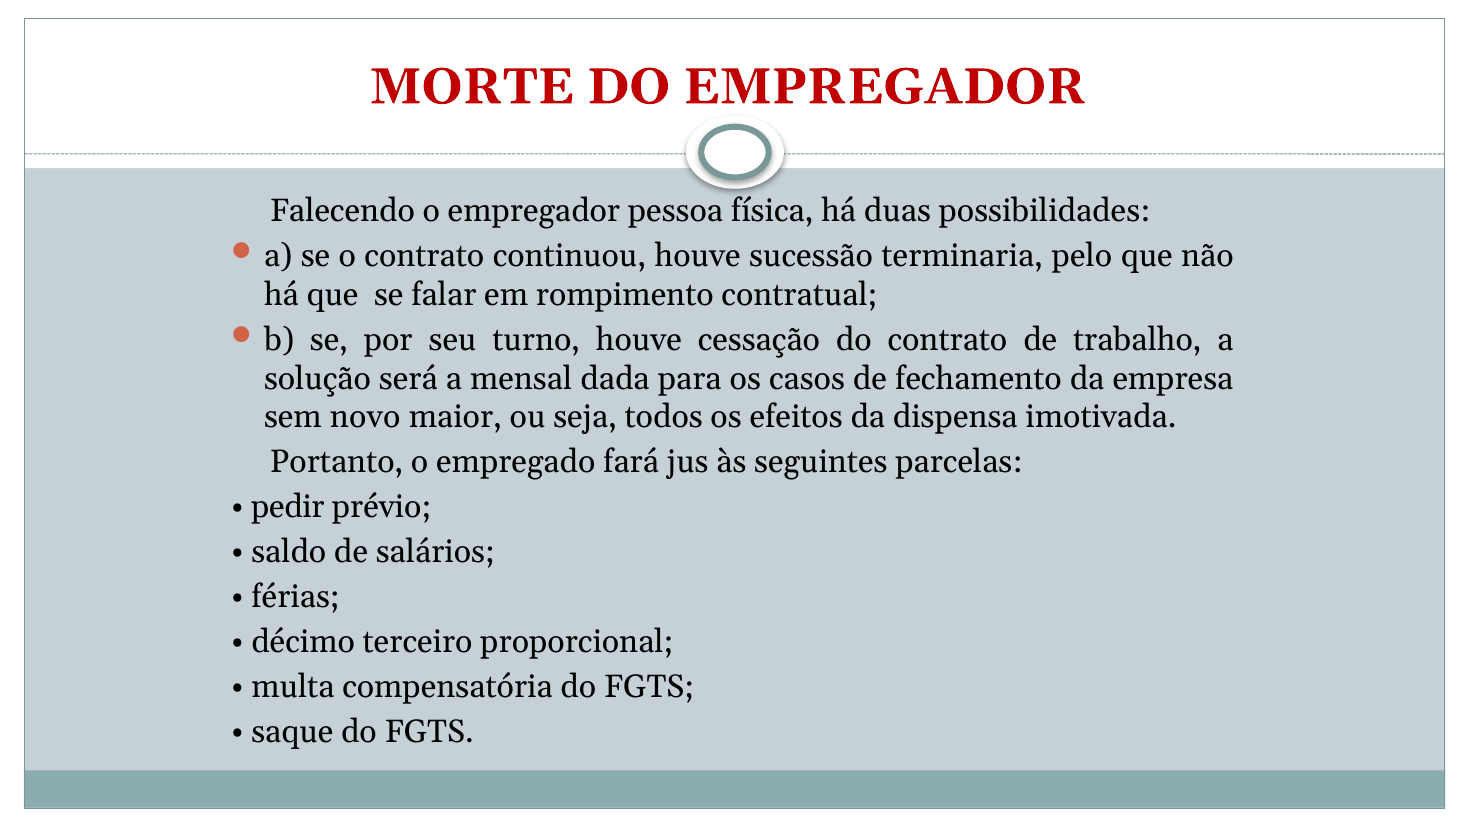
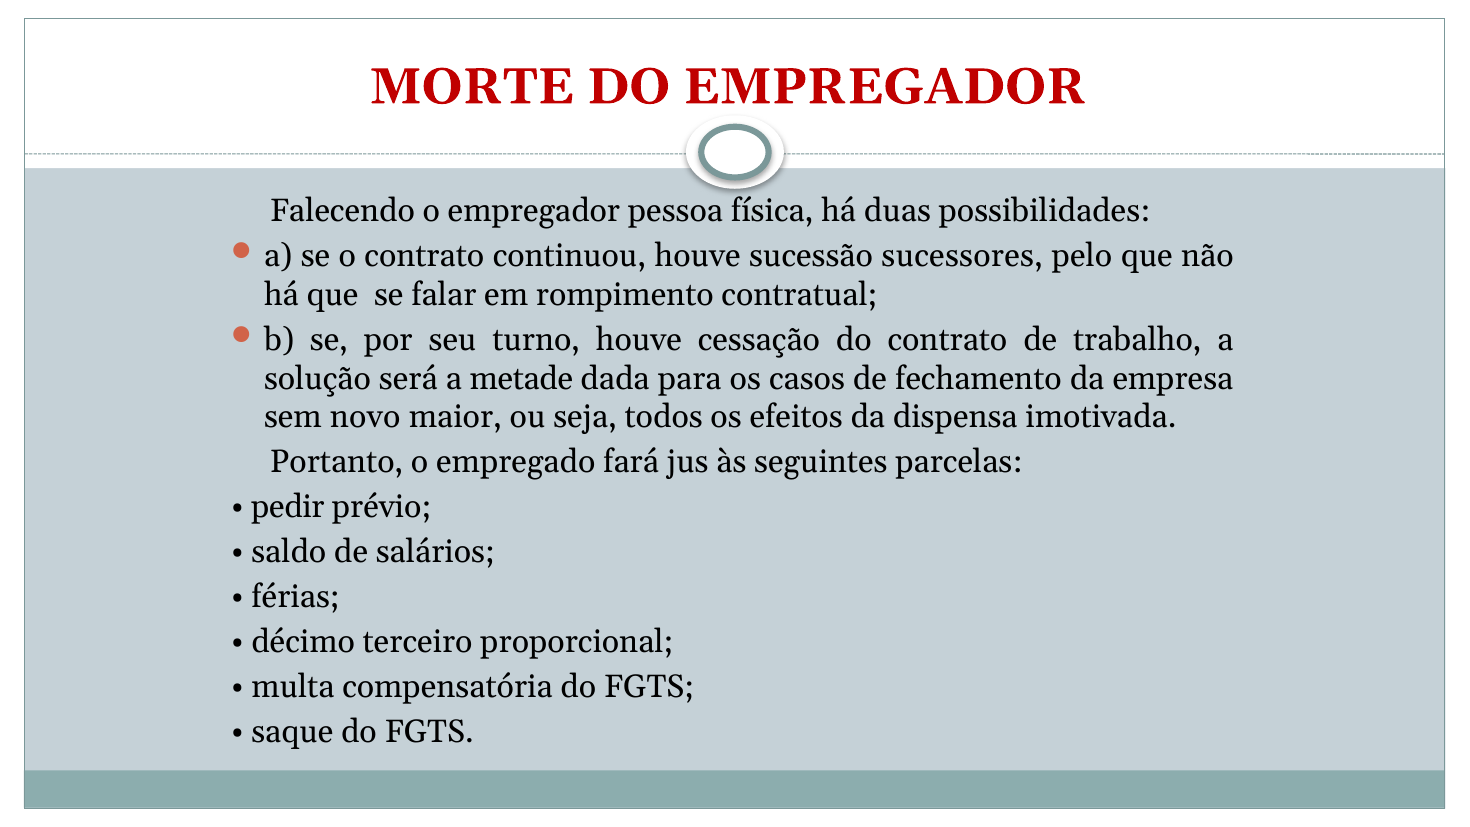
terminaria: terminaria -> sucessores
mensal: mensal -> metade
